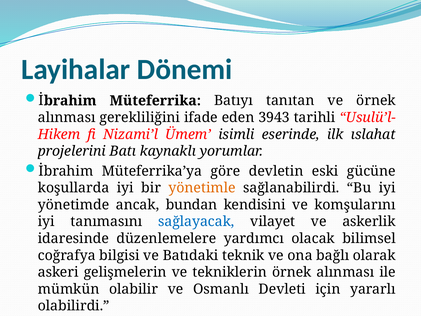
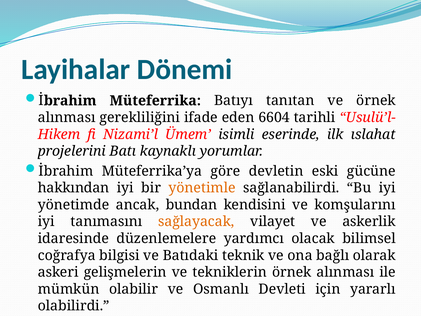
3943: 3943 -> 6604
koşullarda: koşullarda -> hakkından
sağlayacak colour: blue -> orange
